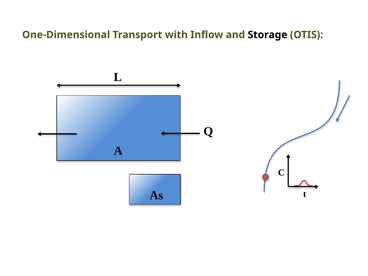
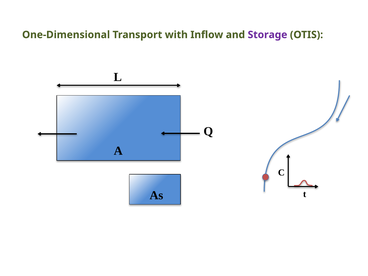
Storage colour: black -> purple
